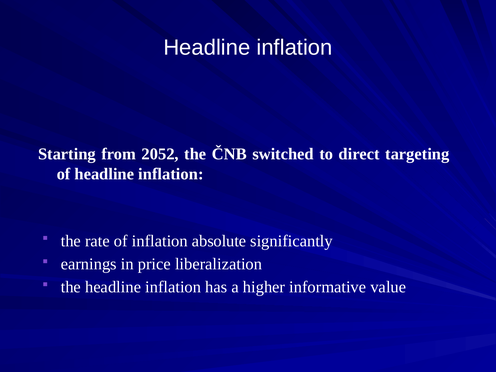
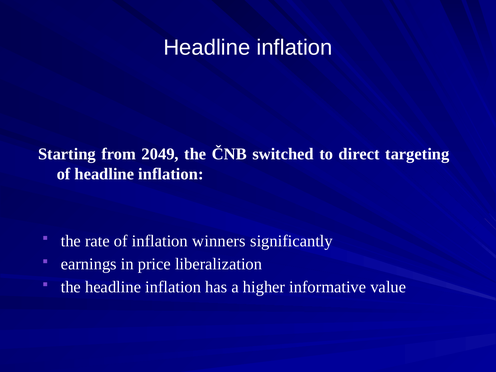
2052: 2052 -> 2049
absolute: absolute -> winners
